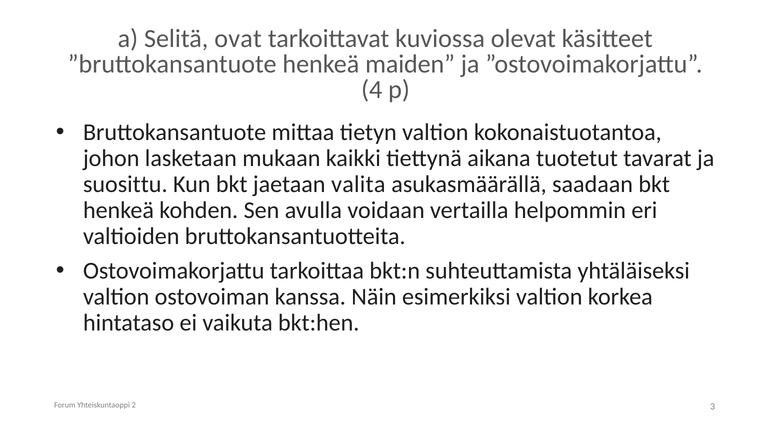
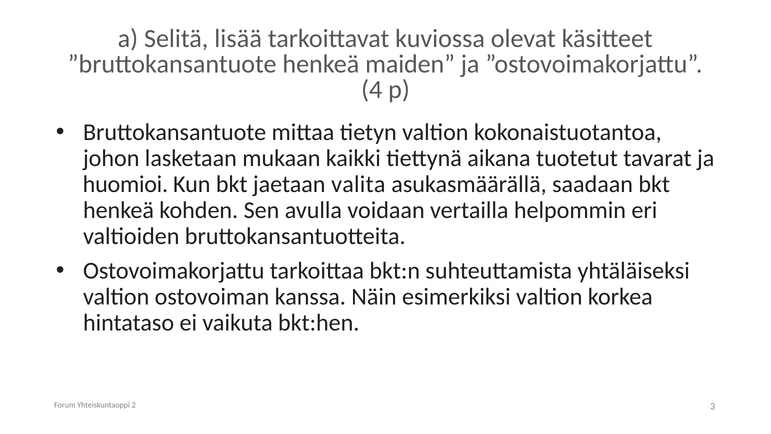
ovat: ovat -> lisää
suosittu: suosittu -> huomioi
